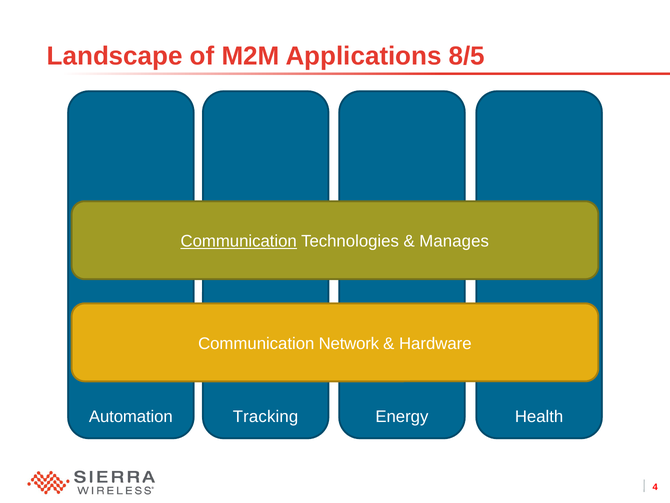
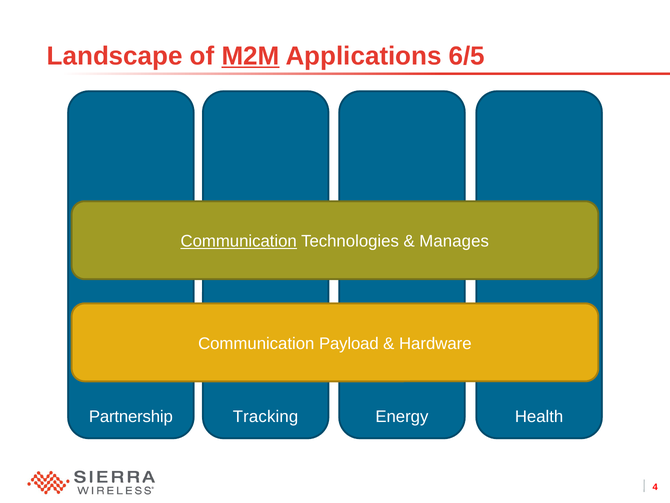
M2M underline: none -> present
8/5: 8/5 -> 6/5
Network: Network -> Payload
Automation: Automation -> Partnership
